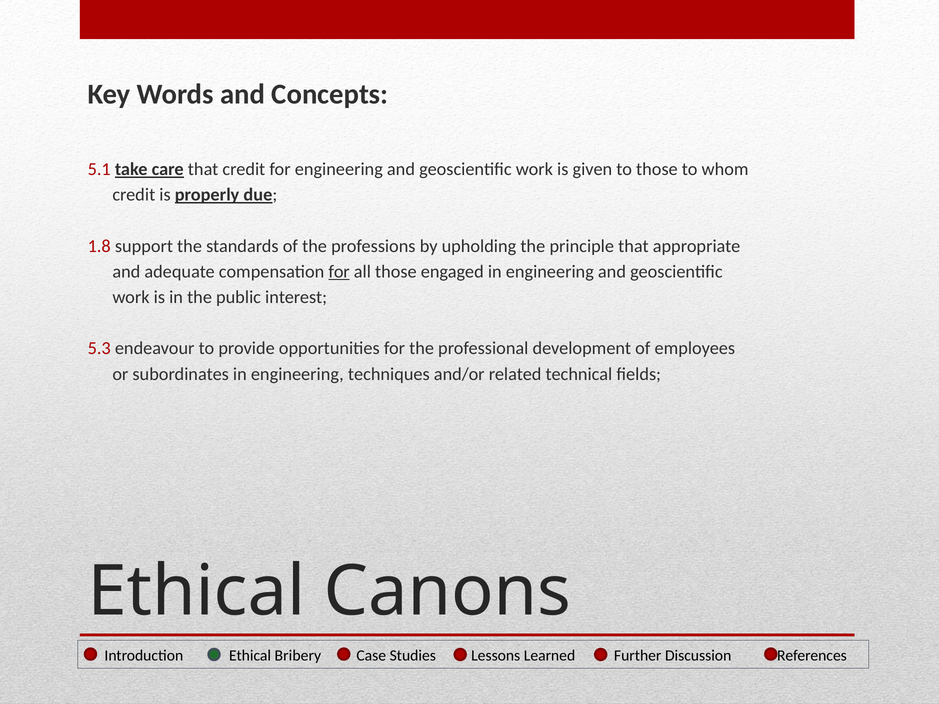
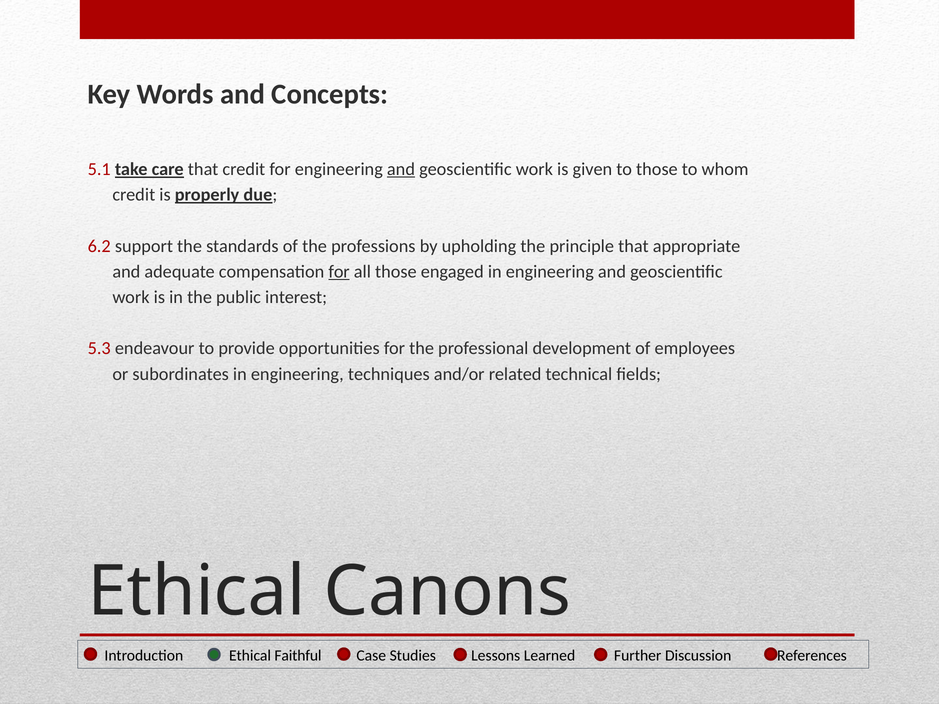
and at (401, 169) underline: none -> present
1.8: 1.8 -> 6.2
Bribery: Bribery -> Faithful
